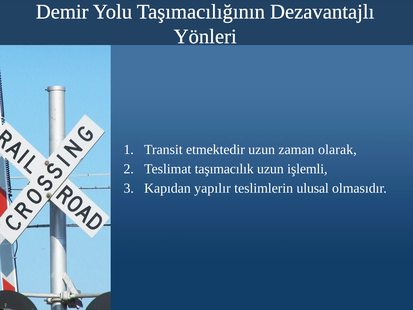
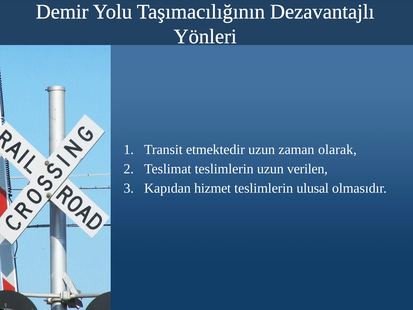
Teslimat taşımacılık: taşımacılık -> teslimlerin
işlemli: işlemli -> verilen
yapılır: yapılır -> hizmet
